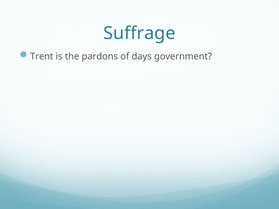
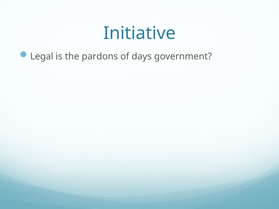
Suffrage: Suffrage -> Initiative
Trent: Trent -> Legal
